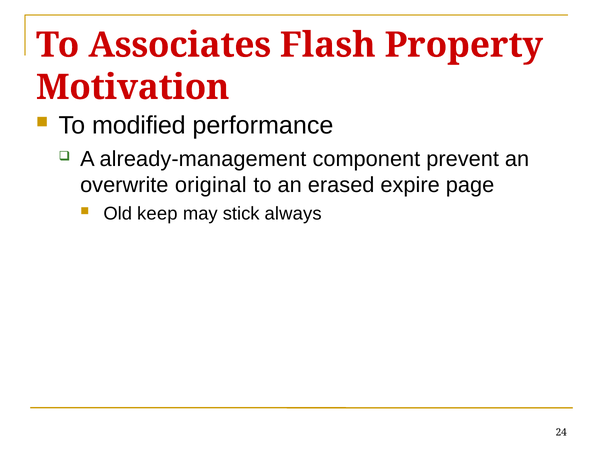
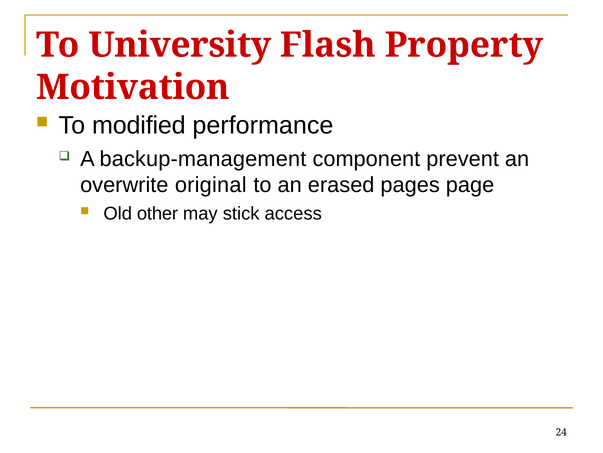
Associates: Associates -> University
already-management: already-management -> backup-management
expire: expire -> pages
keep: keep -> other
always: always -> access
